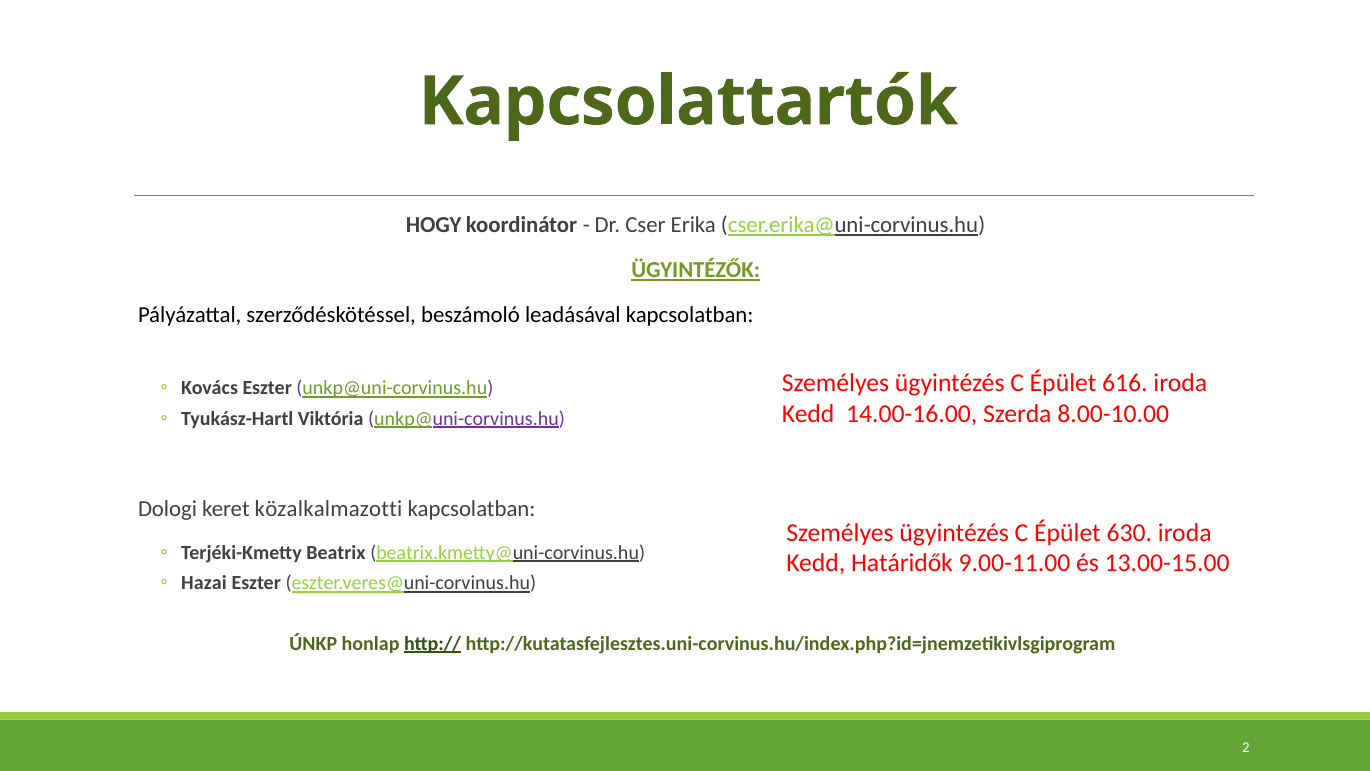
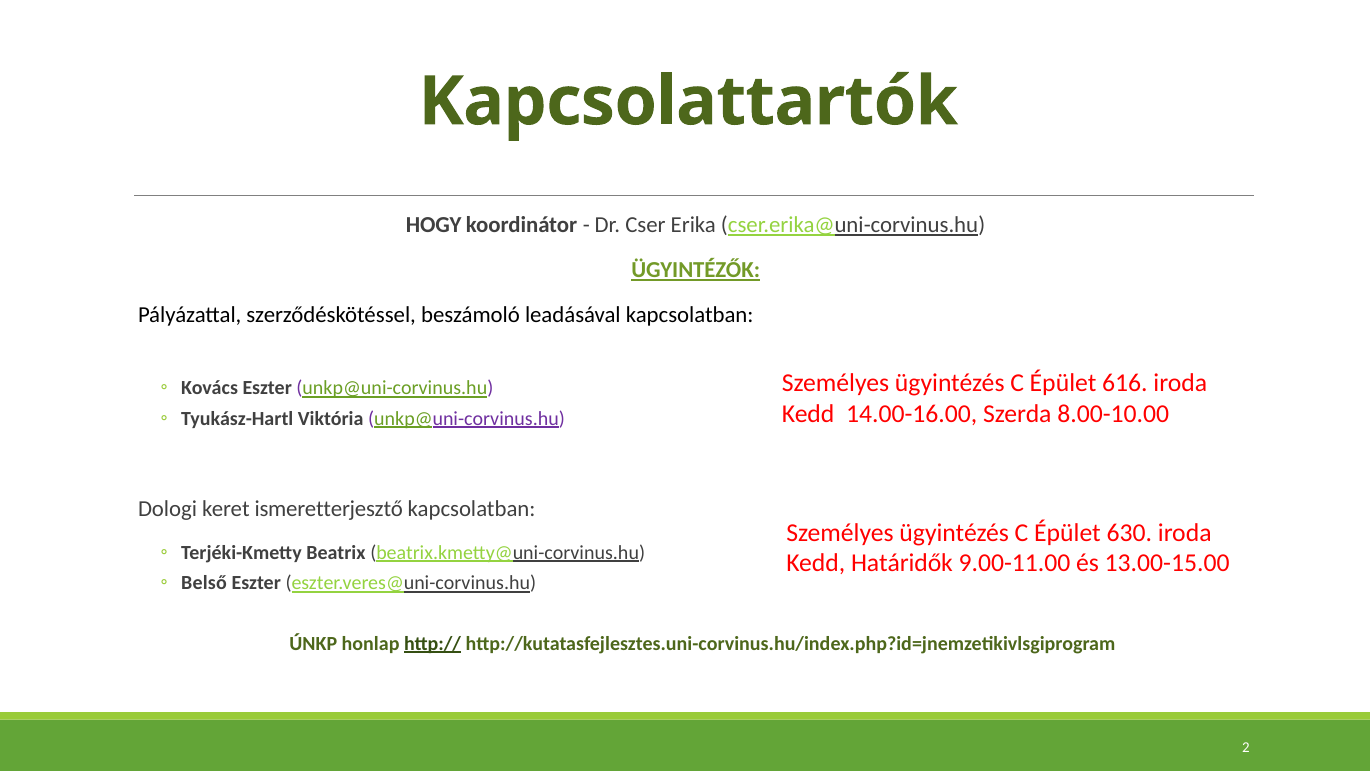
közalkalmazotti: közalkalmazotti -> ismeretterjesztő
Hazai: Hazai -> Belső
